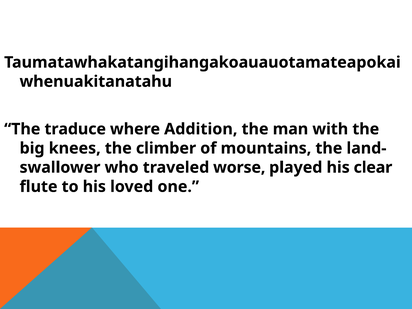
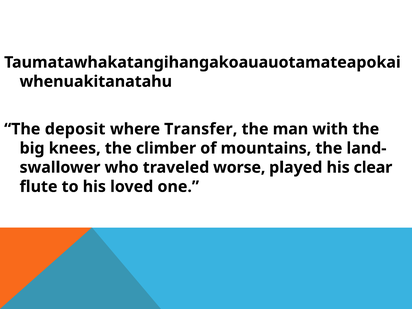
traduce: traduce -> deposit
Addition: Addition -> Transfer
